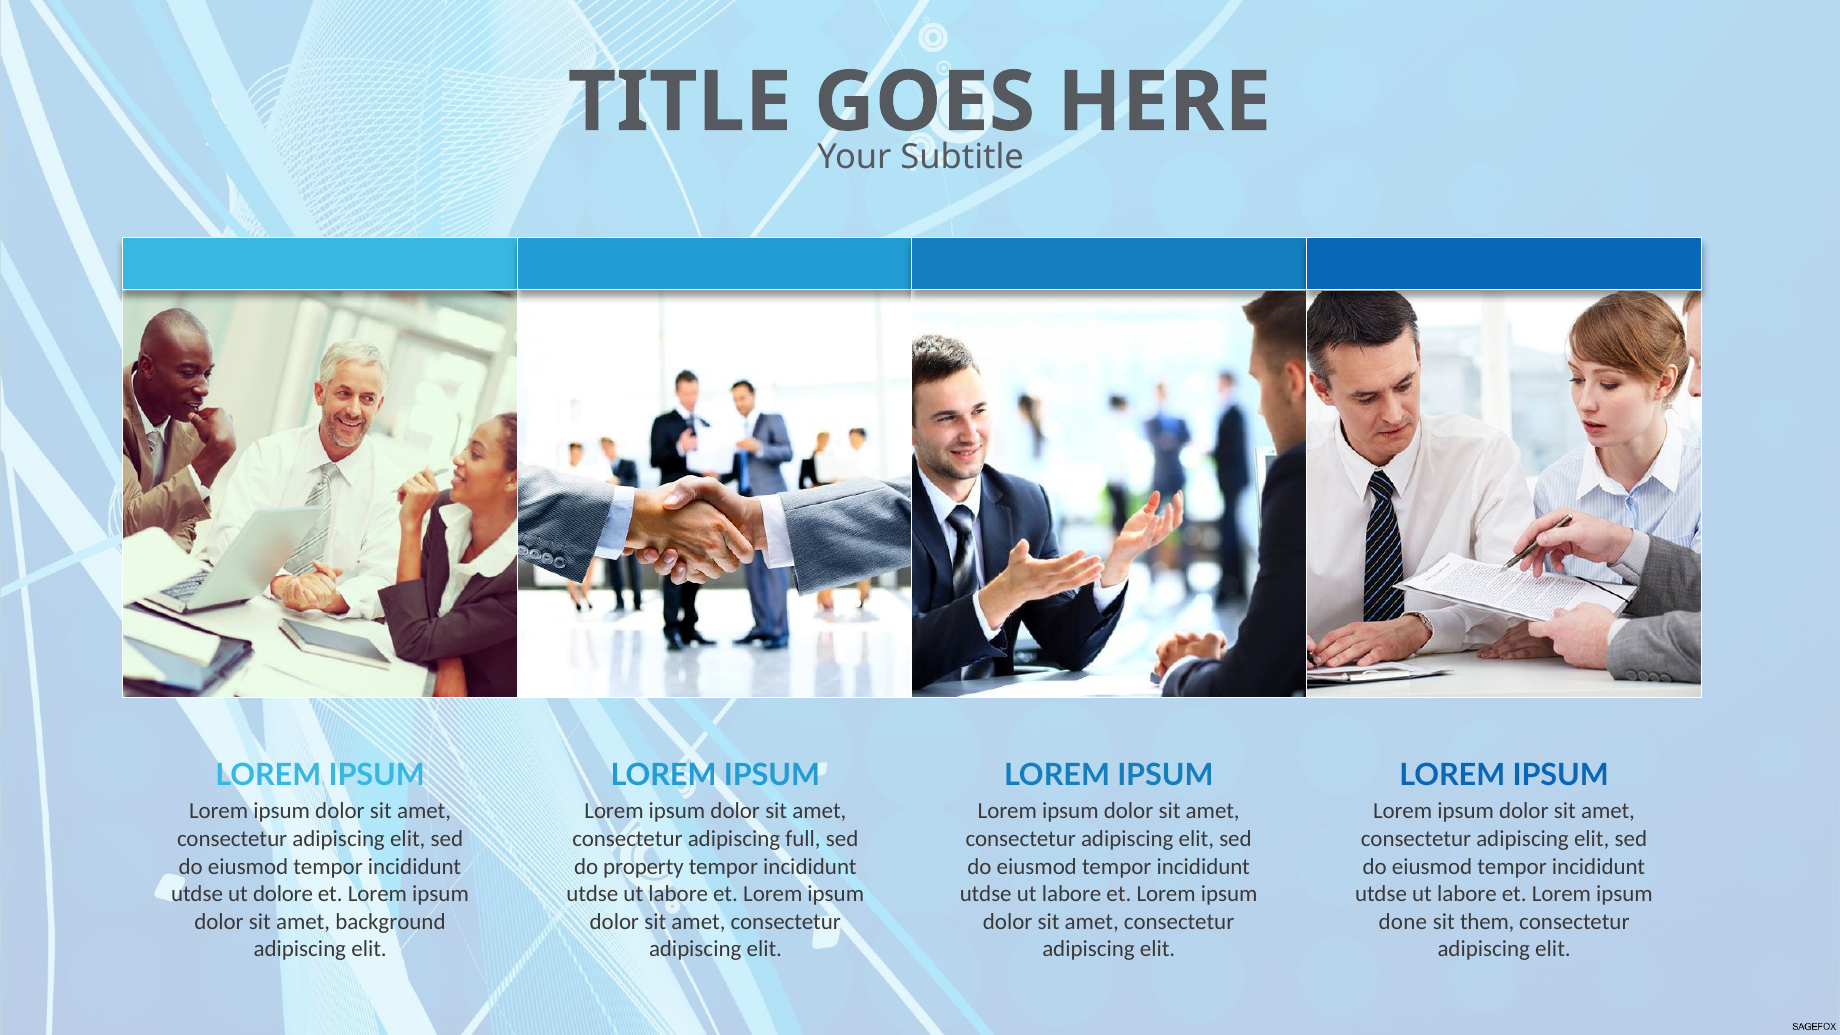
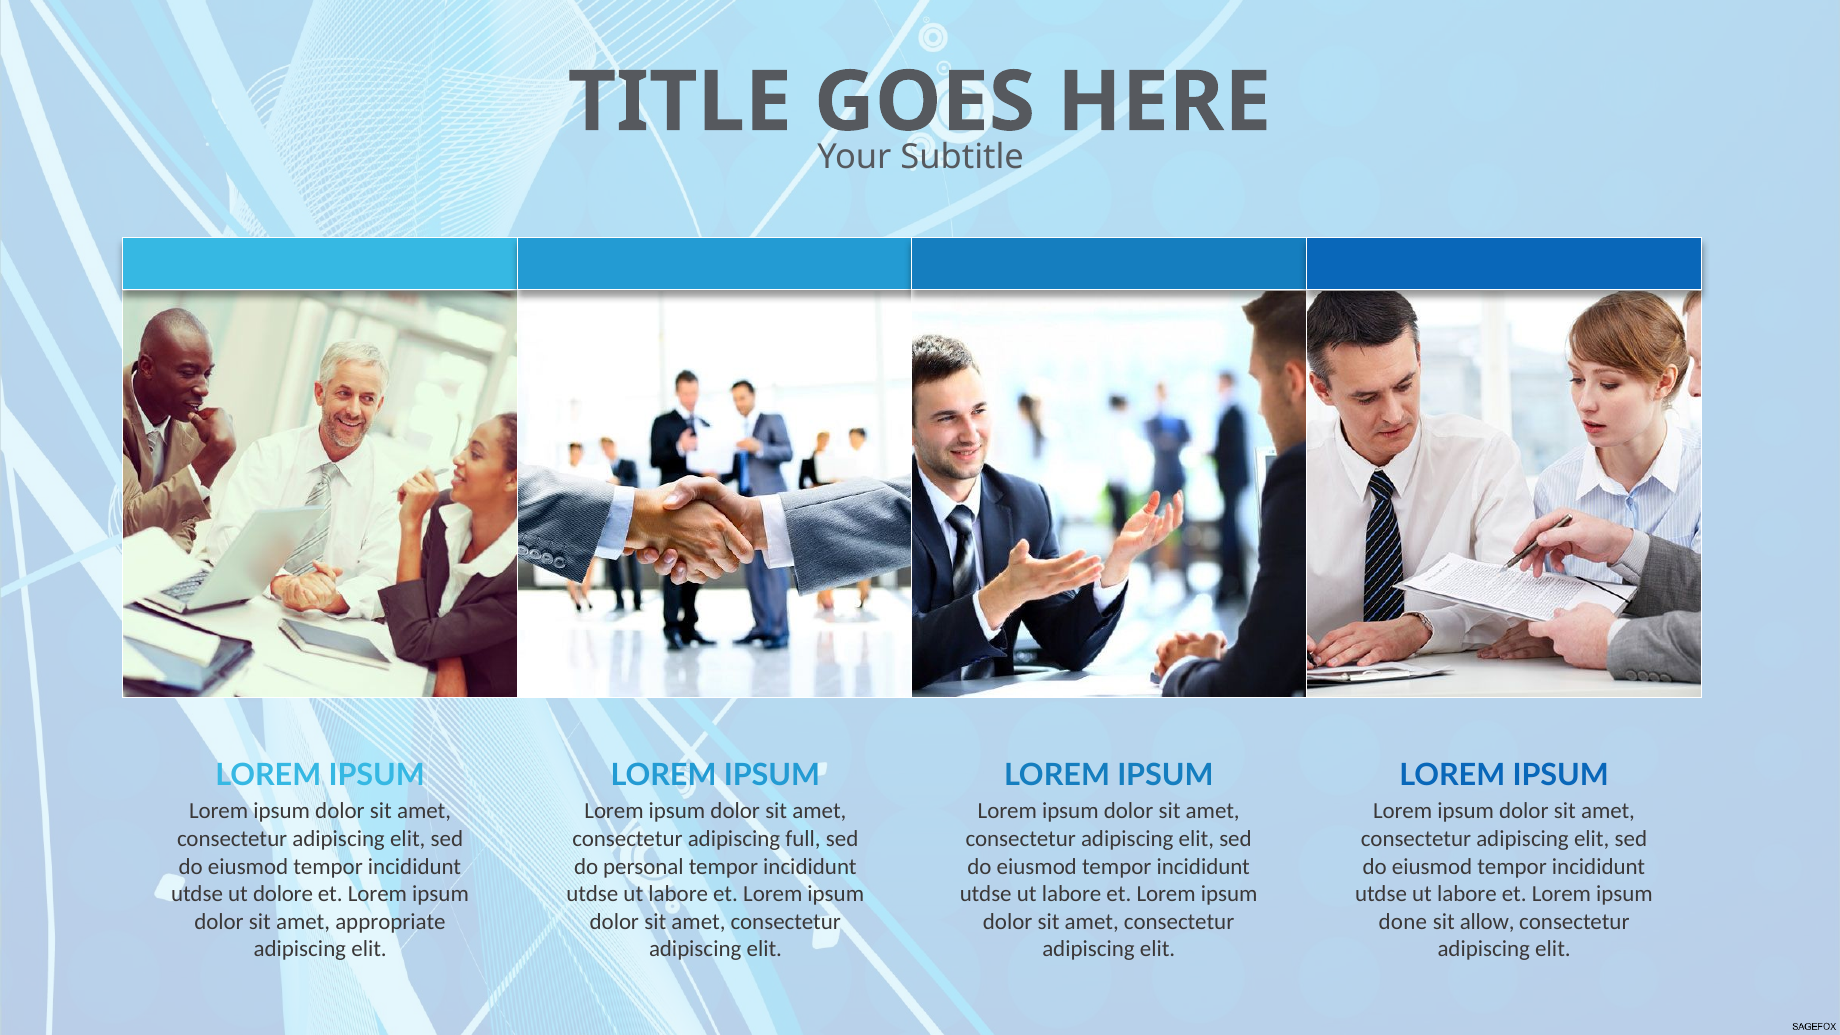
property: property -> personal
background: background -> appropriate
them: them -> allow
